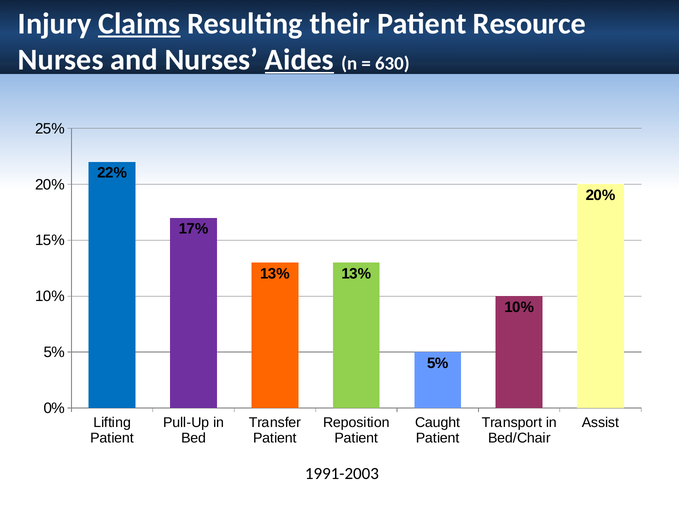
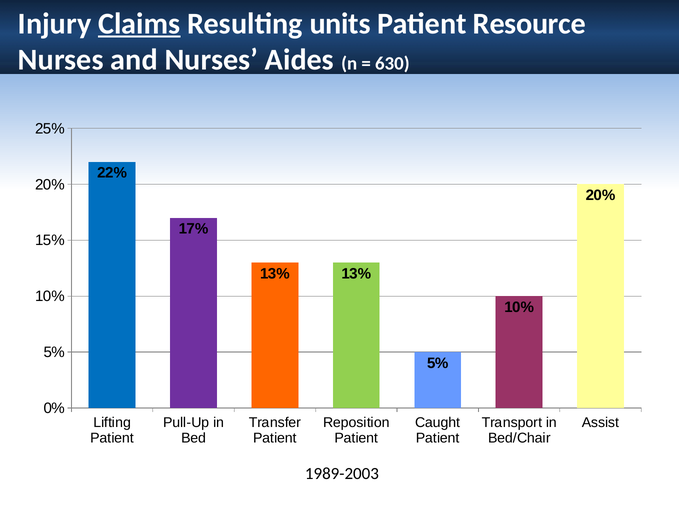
their: their -> units
Aides underline: present -> none
1991-2003: 1991-2003 -> 1989-2003
